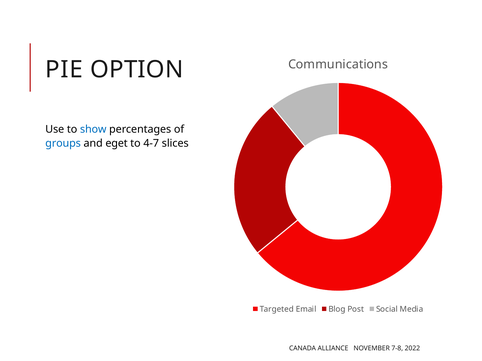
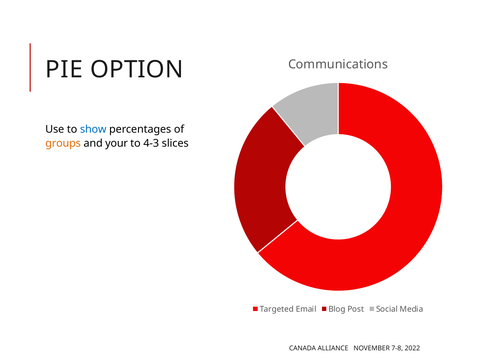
groups colour: blue -> orange
eget: eget -> your
4-7: 4-7 -> 4-3
